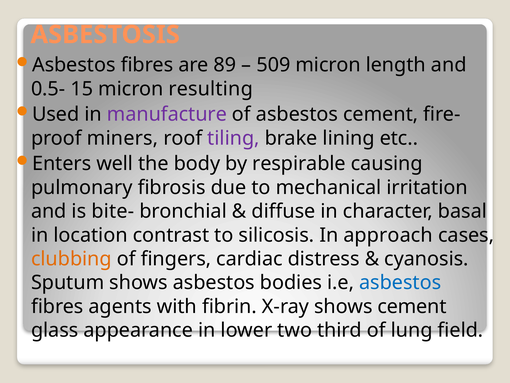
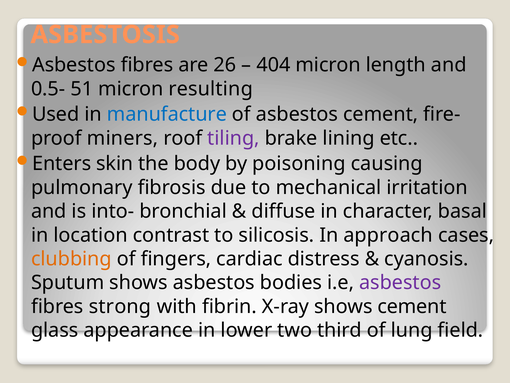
89: 89 -> 26
509: 509 -> 404
15: 15 -> 51
manufacture colour: purple -> blue
well: well -> skin
respirable: respirable -> poisoning
bite-: bite- -> into-
asbestos at (400, 282) colour: blue -> purple
agents: agents -> strong
